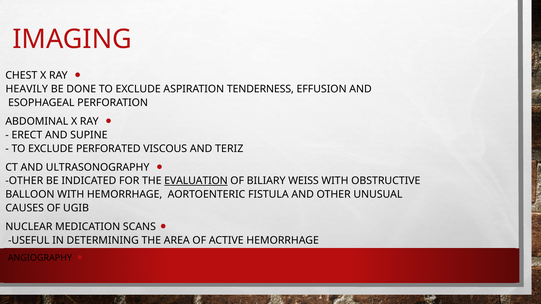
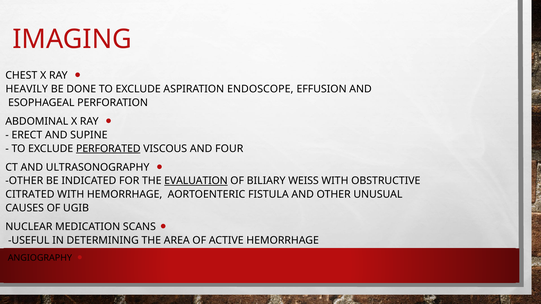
TENDERNESS: TENDERNESS -> ENDOSCOPE
PERFORATED underline: none -> present
TERIZ: TERIZ -> FOUR
BALLOON: BALLOON -> CITRATED
